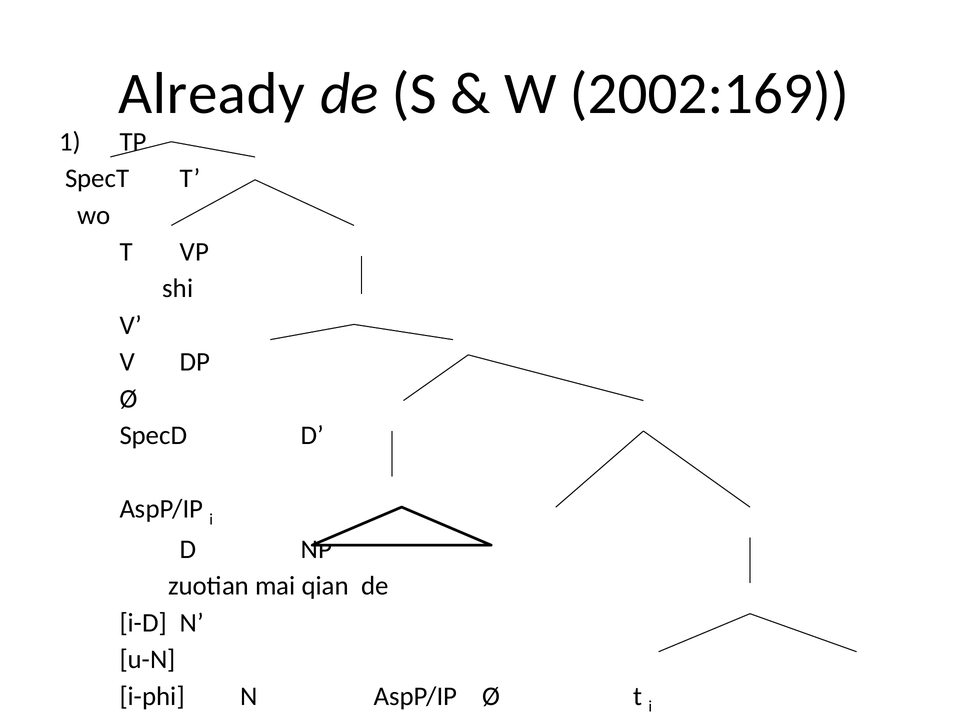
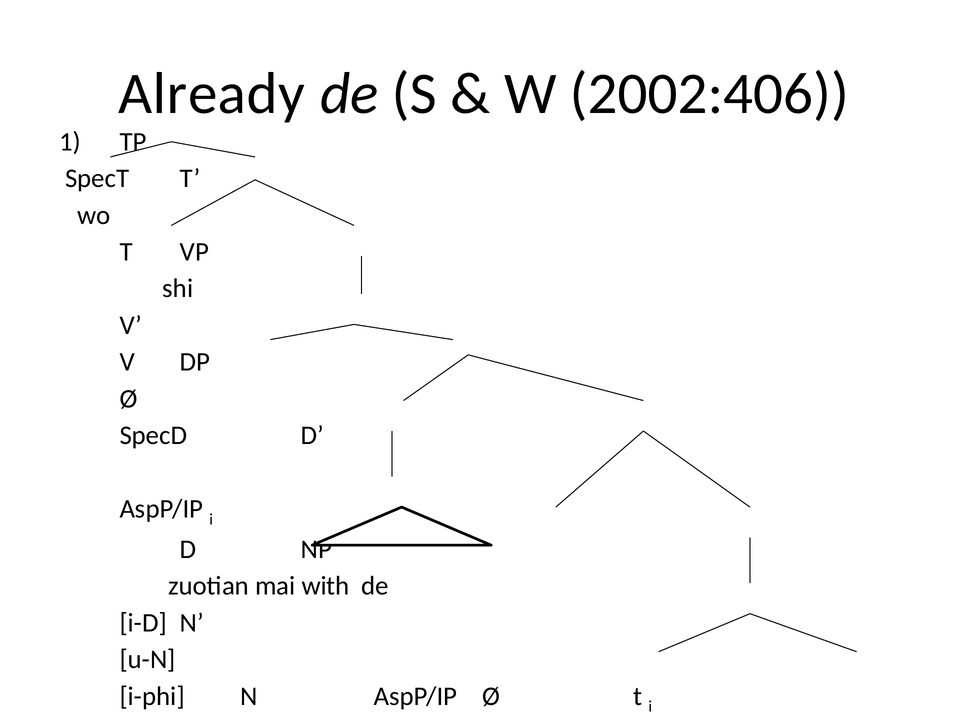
2002:169: 2002:169 -> 2002:406
qian: qian -> with
